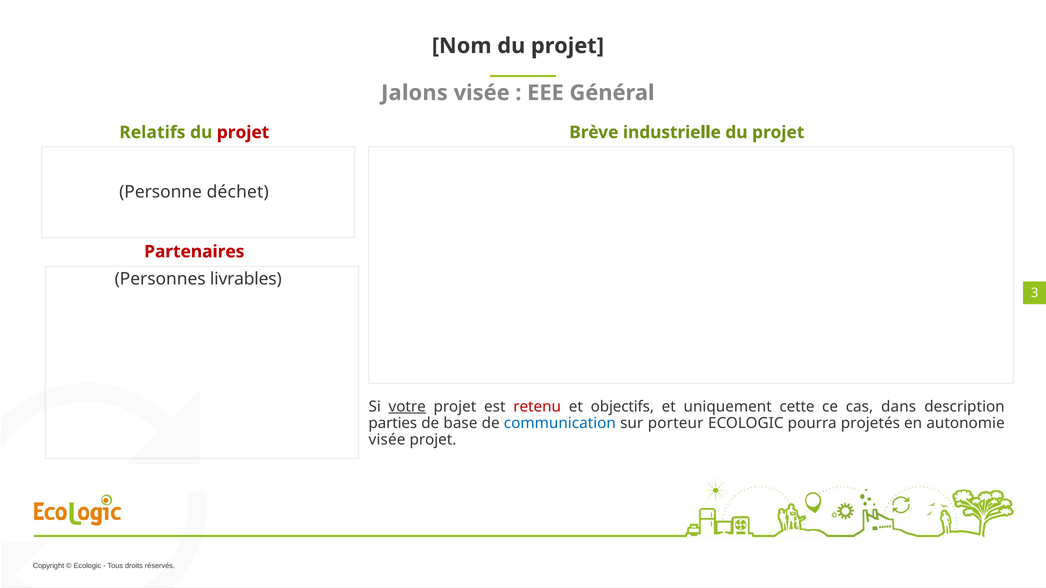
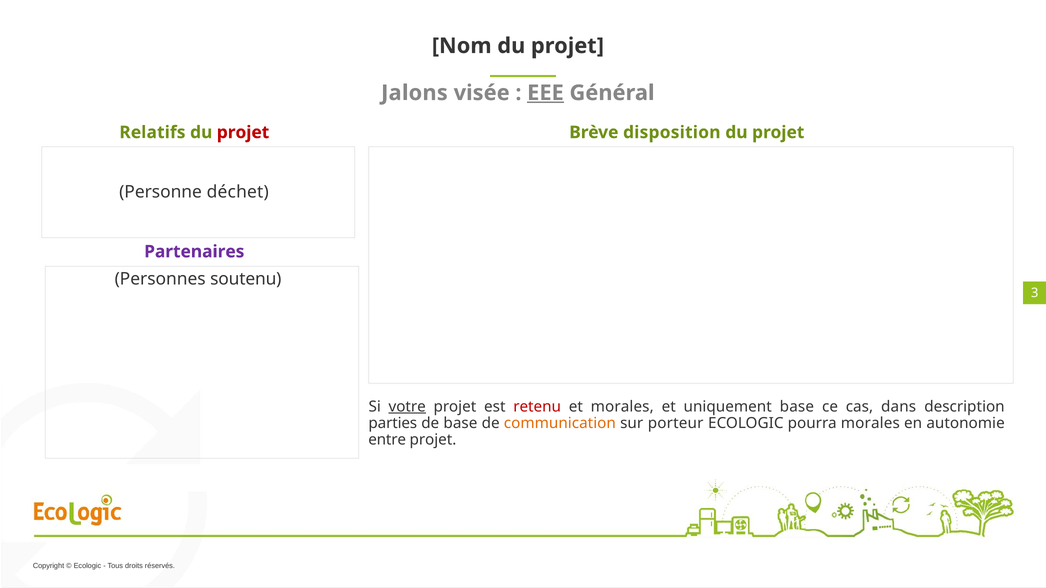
EEE underline: none -> present
industrielle: industrielle -> disposition
Partenaires colour: red -> purple
livrables: livrables -> soutenu
et objectifs: objectifs -> morales
uniquement cette: cette -> base
communication colour: blue -> orange
pourra projetés: projetés -> morales
visée at (387, 440): visée -> entre
